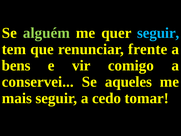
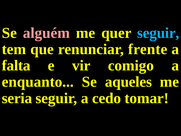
alguém colour: light green -> pink
bens: bens -> falta
conservei: conservei -> enquanto
mais: mais -> seria
